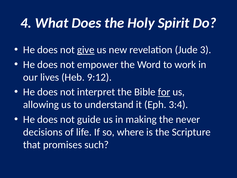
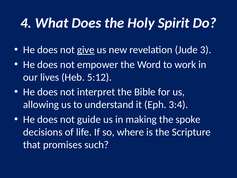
9:12: 9:12 -> 5:12
for underline: present -> none
never: never -> spoke
